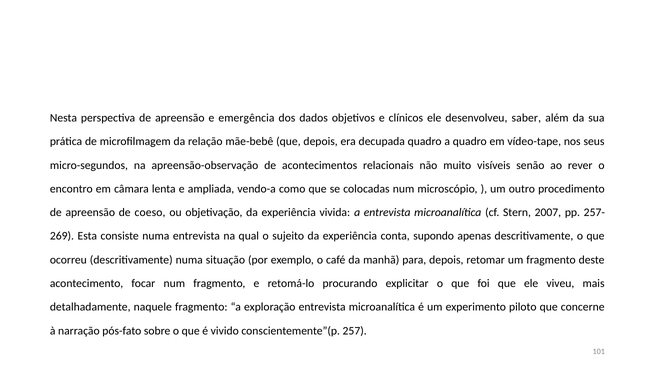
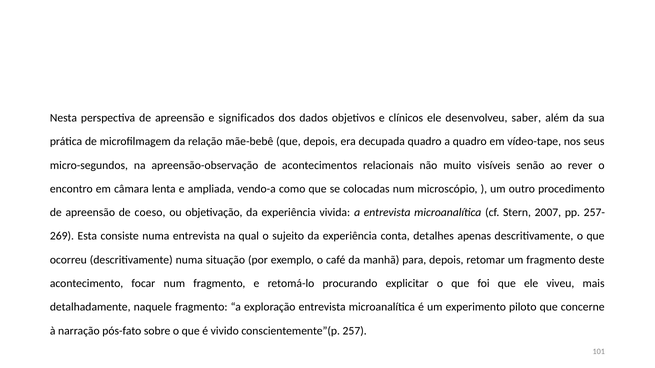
emergência: emergência -> significados
supondo: supondo -> detalhes
